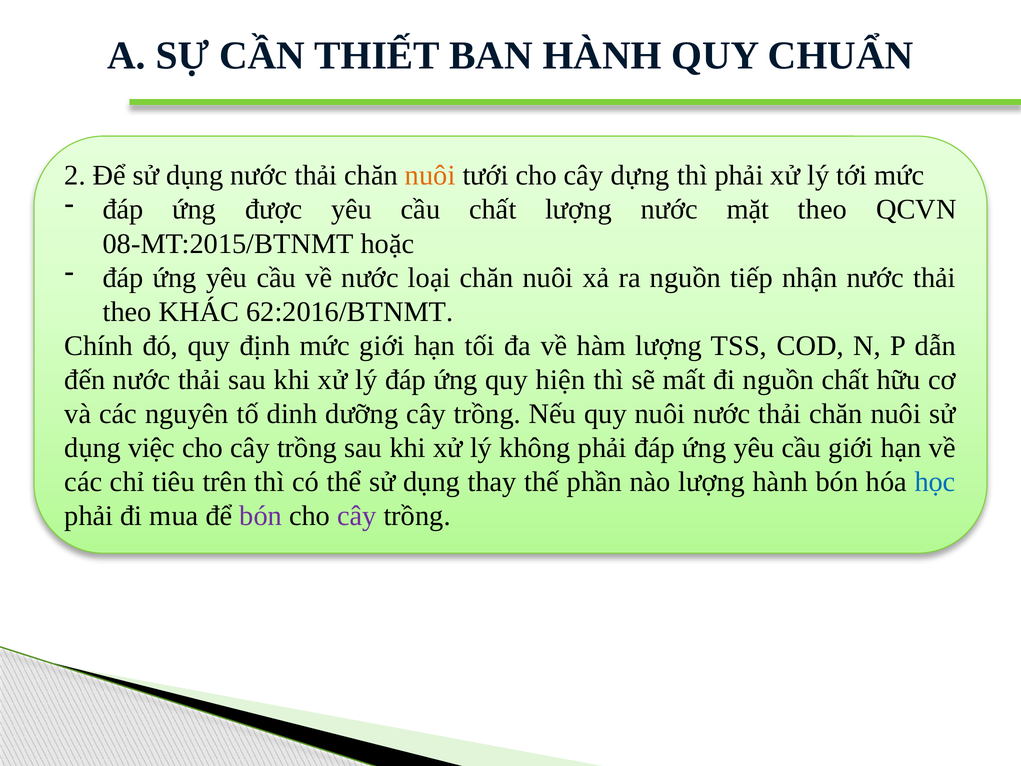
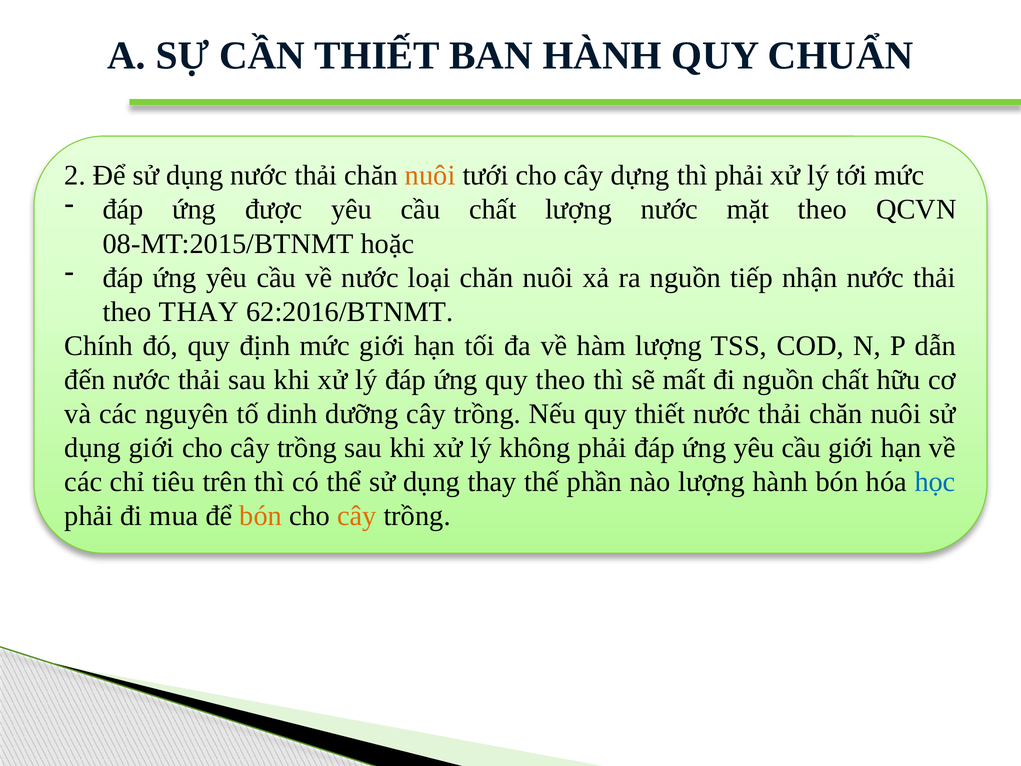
theo KHÁC: KHÁC -> THAY
quy hiện: hiện -> theo
quy nuôi: nuôi -> thiết
dụng việc: việc -> giới
bón at (261, 516) colour: purple -> orange
cây at (357, 516) colour: purple -> orange
